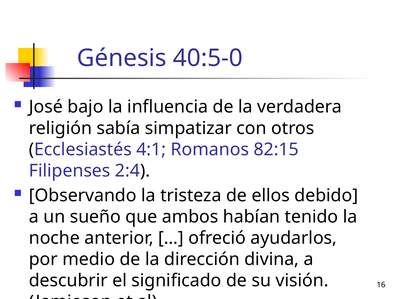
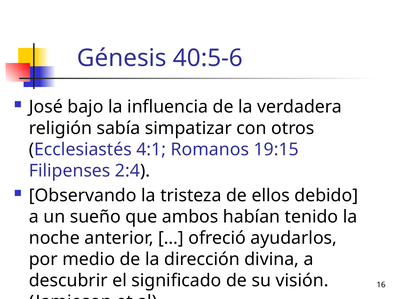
40:5-0: 40:5-0 -> 40:5-6
82:15: 82:15 -> 19:15
